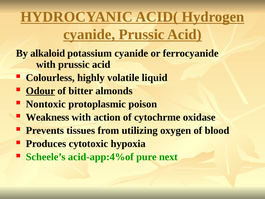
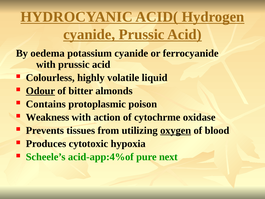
alkaloid: alkaloid -> oedema
Nontoxic: Nontoxic -> Contains
oxygen underline: none -> present
